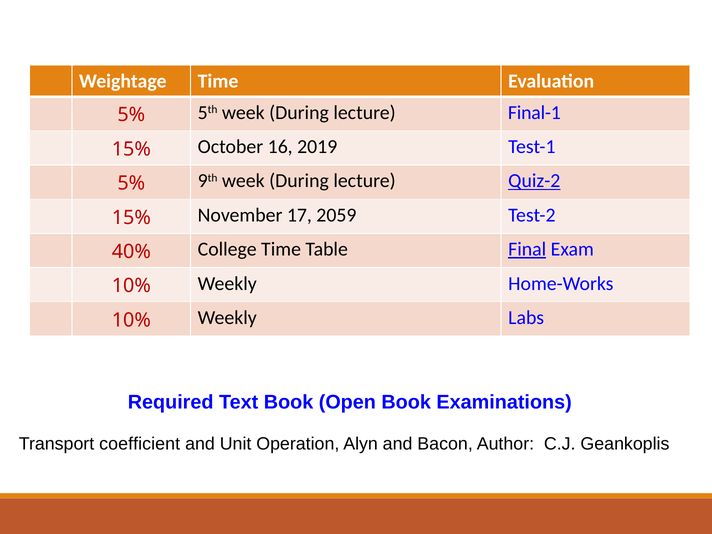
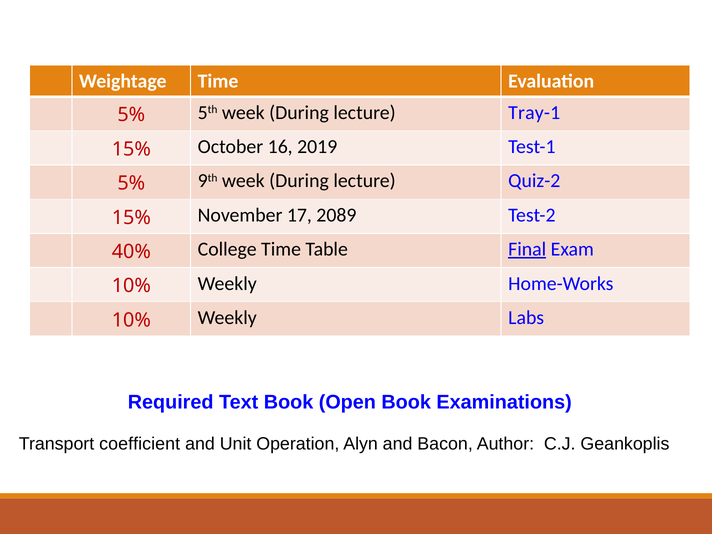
Final-1: Final-1 -> Tray-1
Quiz-2 underline: present -> none
2059: 2059 -> 2089
